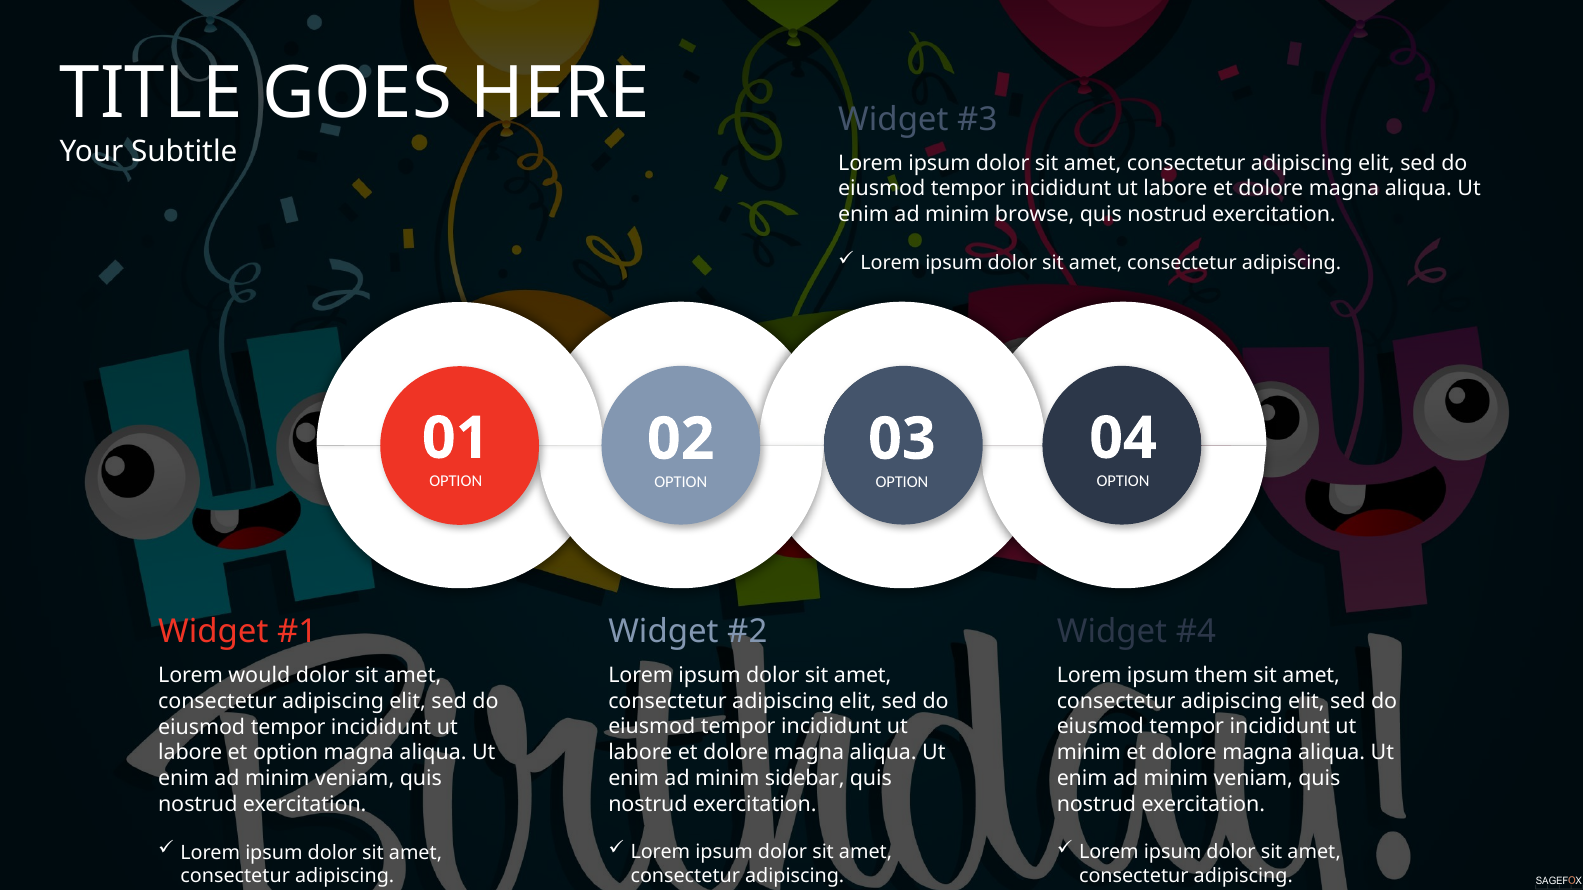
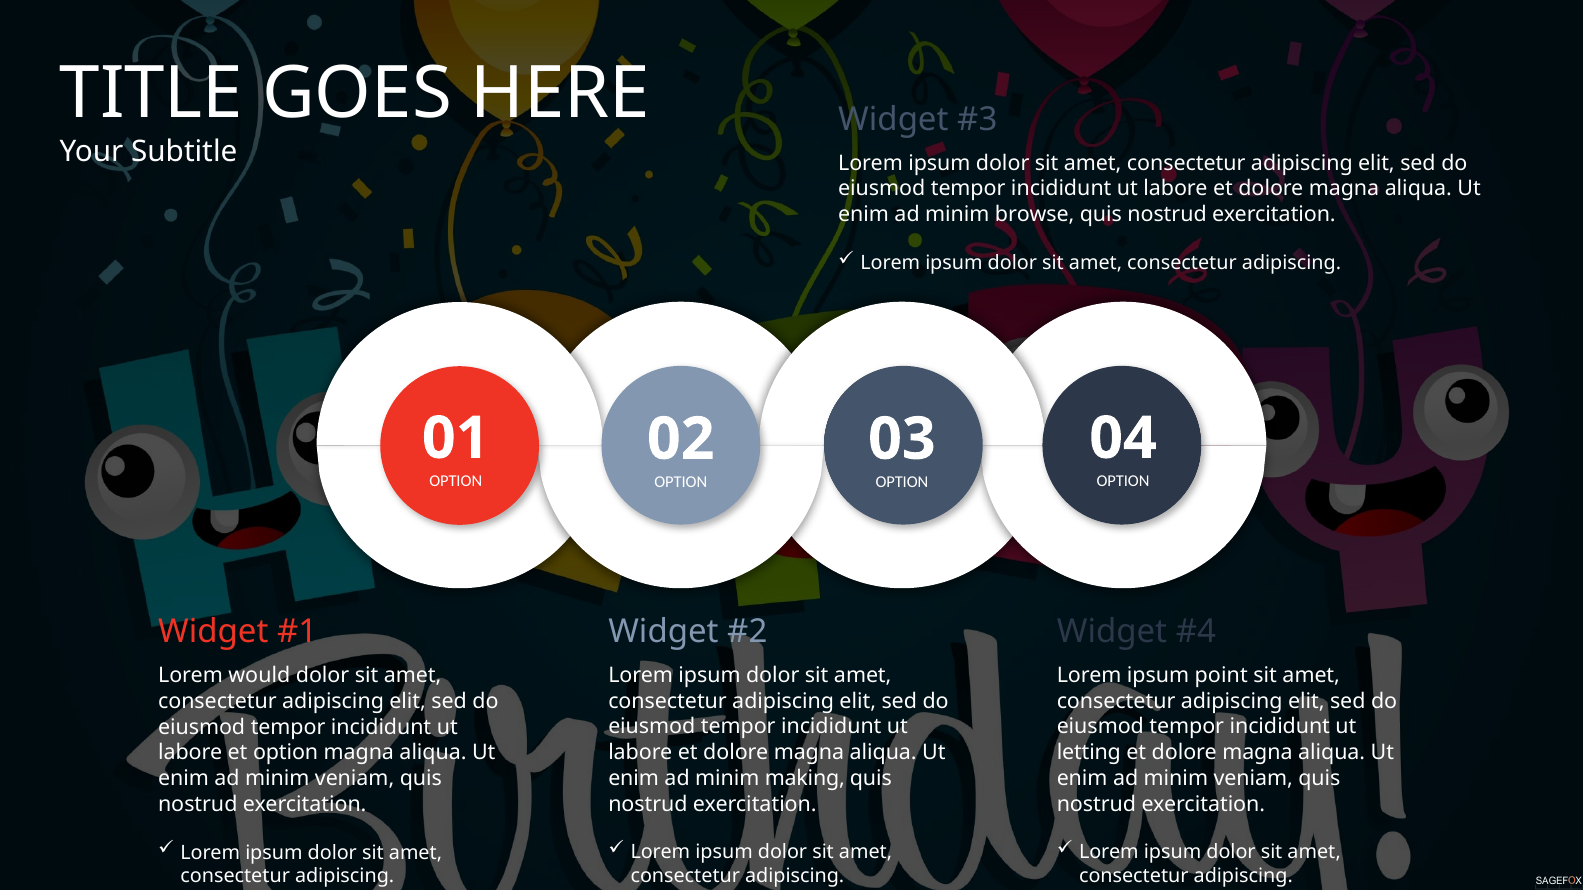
them: them -> point
minim at (1089, 753): minim -> letting
sidebar: sidebar -> making
